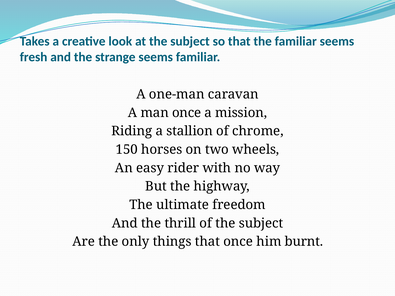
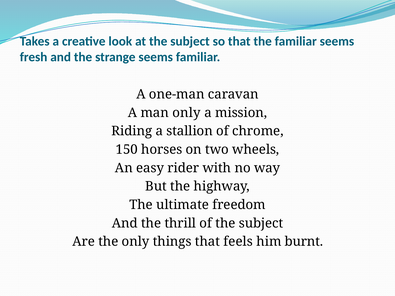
man once: once -> only
that once: once -> feels
